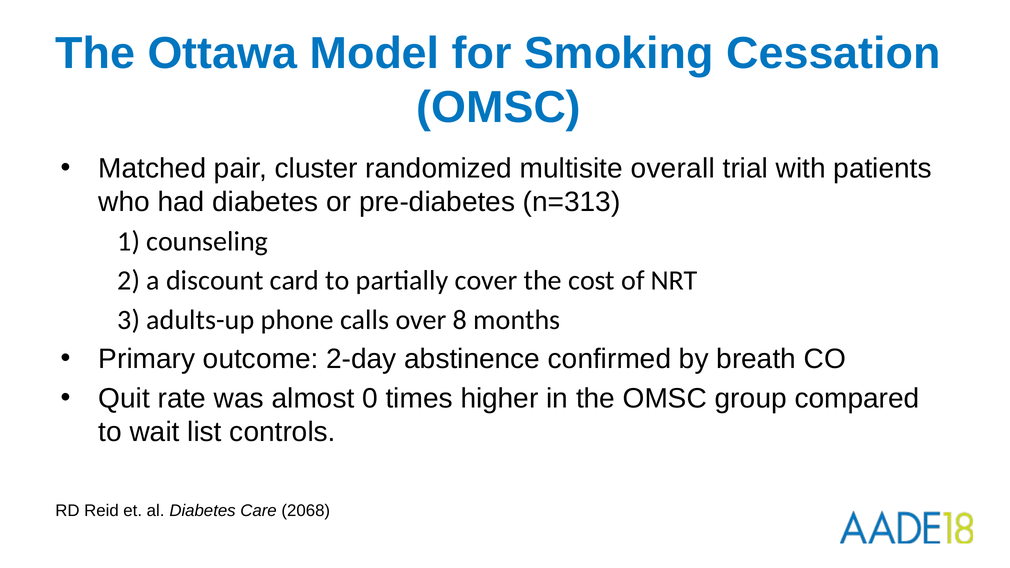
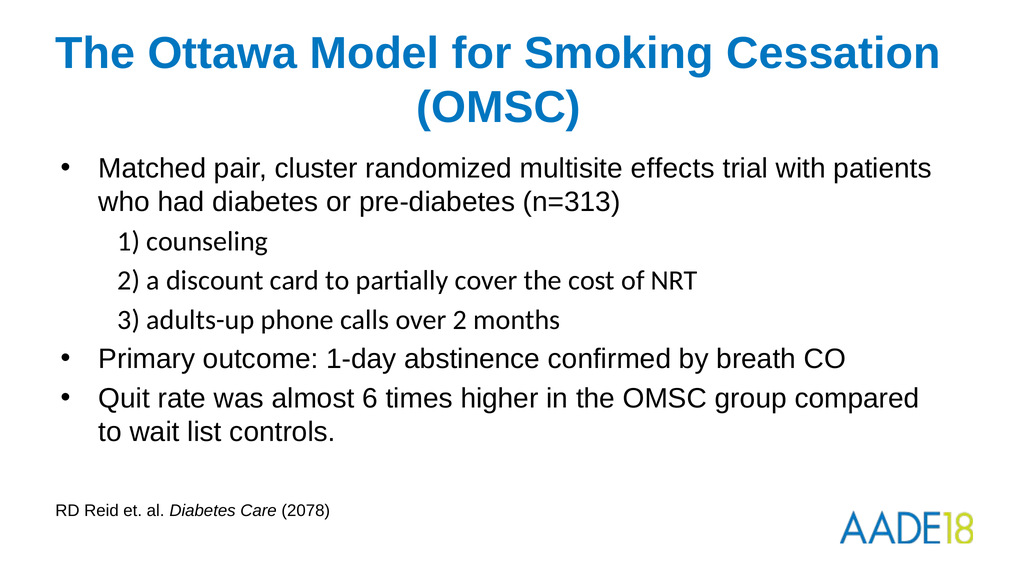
overall: overall -> effects
over 8: 8 -> 2
2-day: 2-day -> 1-day
0: 0 -> 6
2068: 2068 -> 2078
